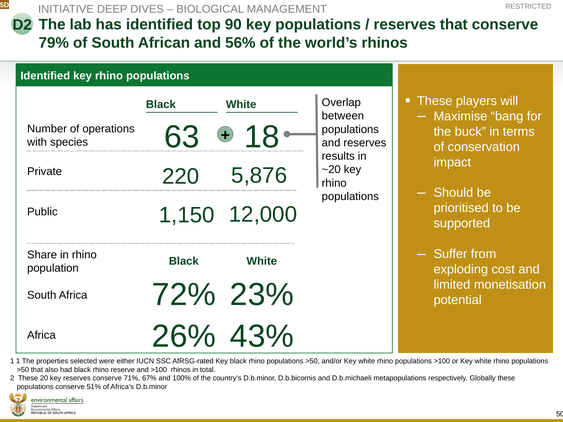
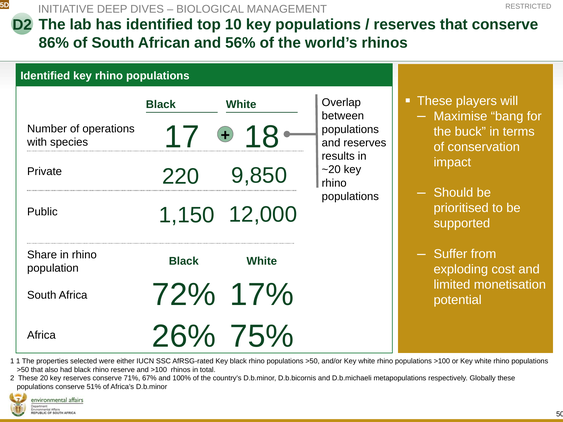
90: 90 -> 10
79%: 79% -> 86%
63: 63 -> 17
5,876: 5,876 -> 9,850
23%: 23% -> 17%
43%: 43% -> 75%
